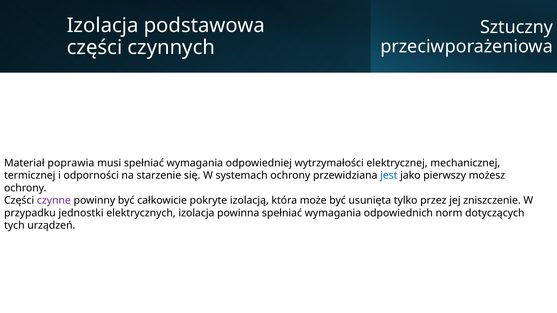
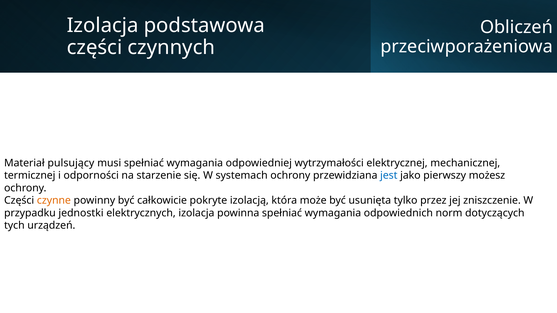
Sztuczny: Sztuczny -> Obliczeń
poprawia: poprawia -> pulsujący
czynne colour: purple -> orange
